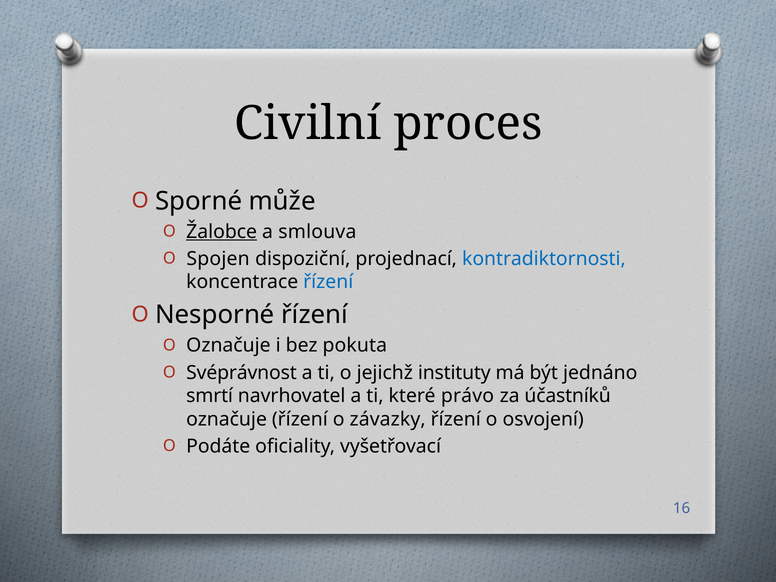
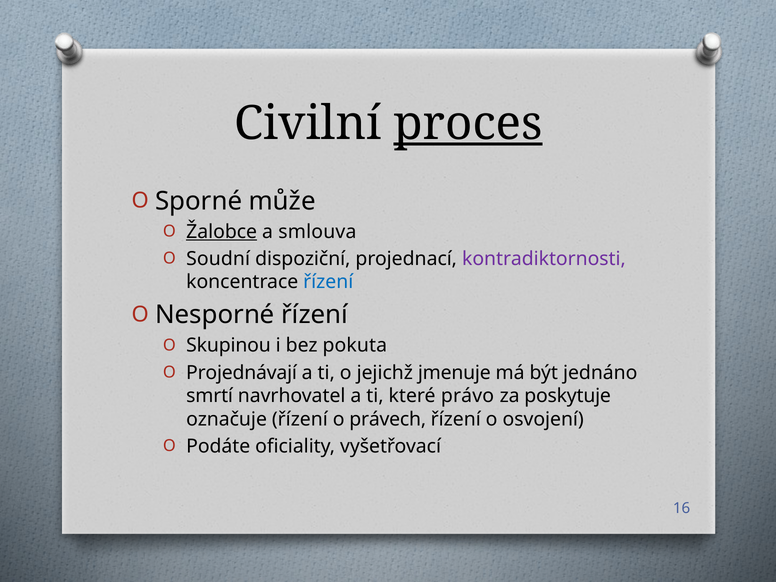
proces underline: none -> present
Spojen: Spojen -> Soudní
kontradiktornosti colour: blue -> purple
O Označuje: Označuje -> Skupinou
Svéprávnost: Svéprávnost -> Projednávají
instituty: instituty -> jmenuje
účastníků: účastníků -> poskytuje
závazky: závazky -> právech
